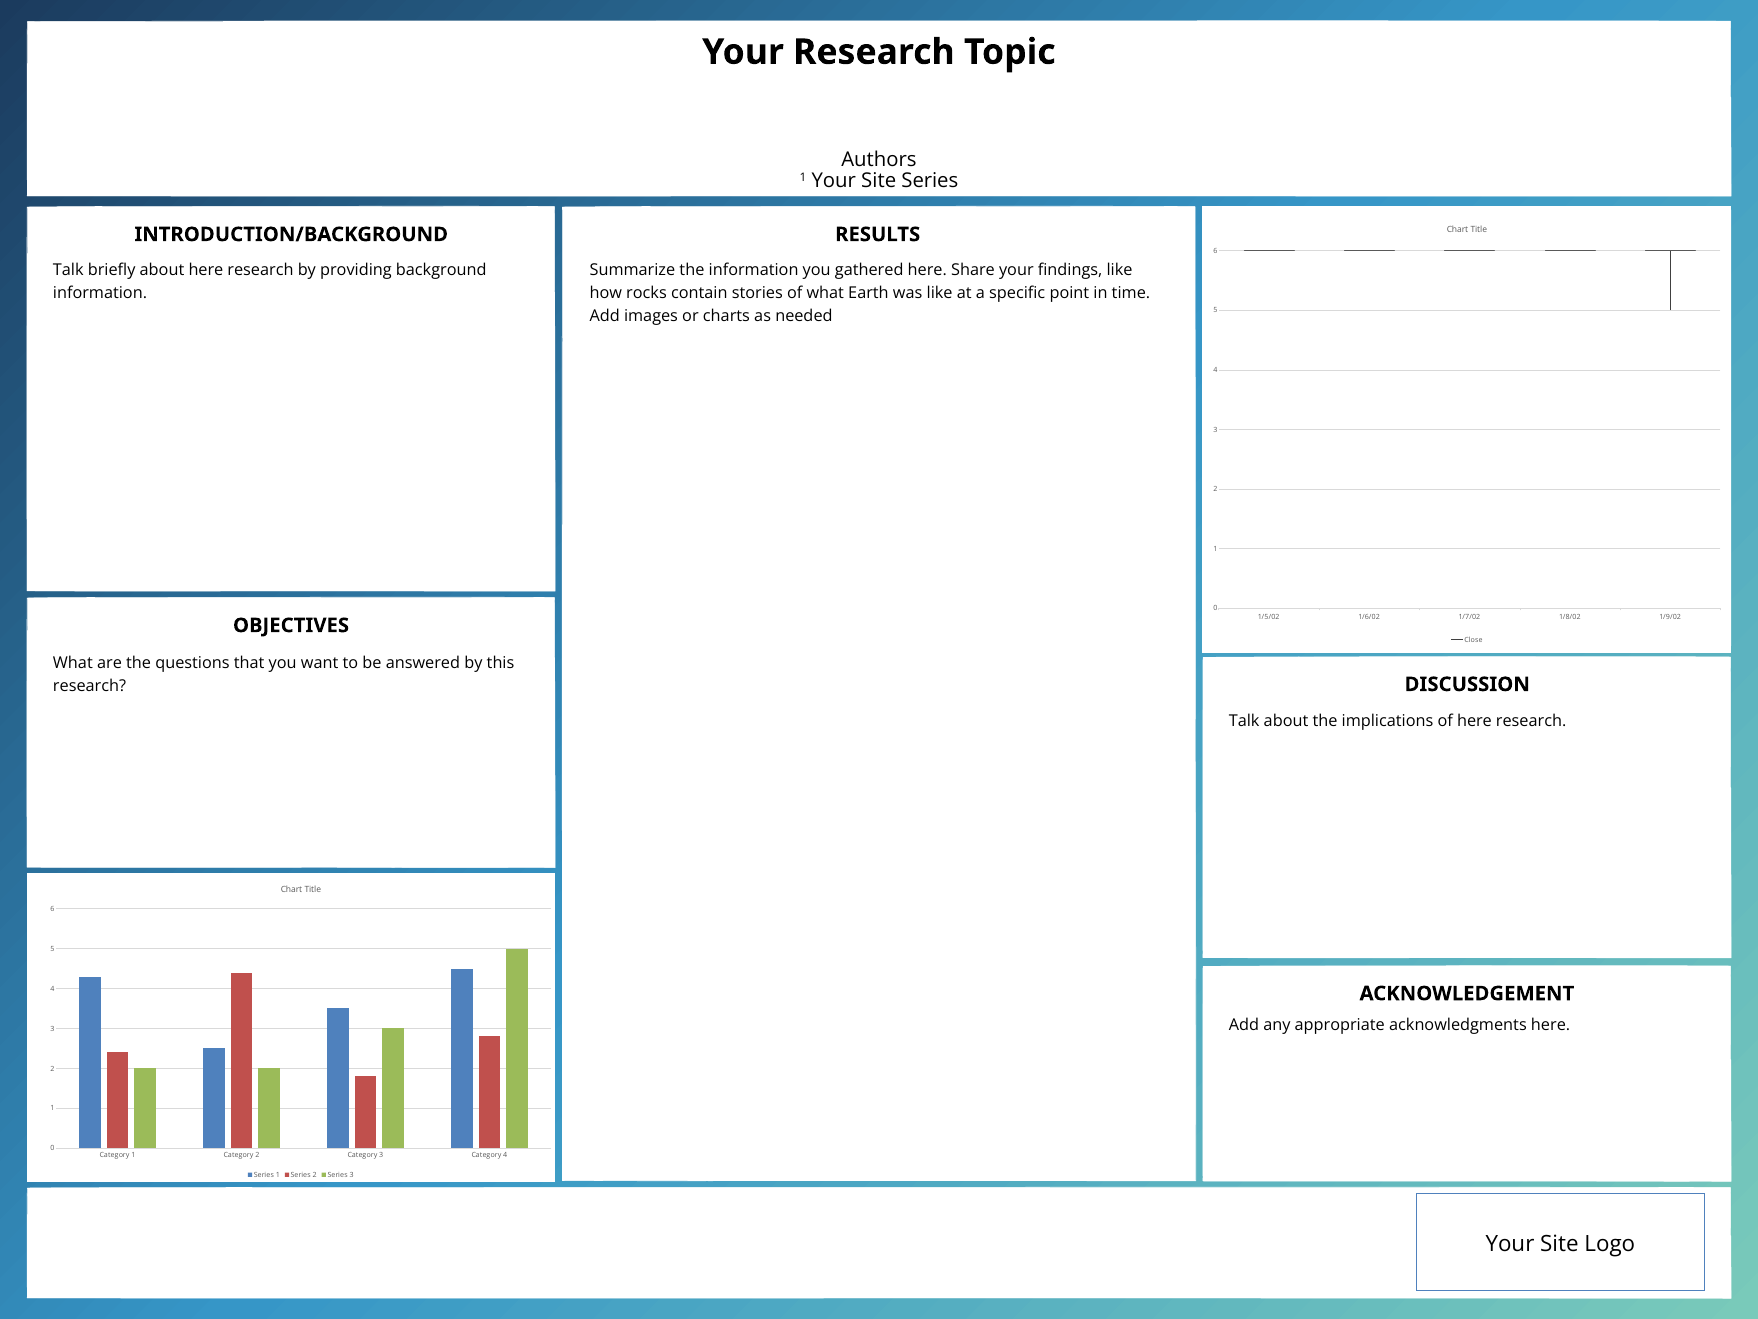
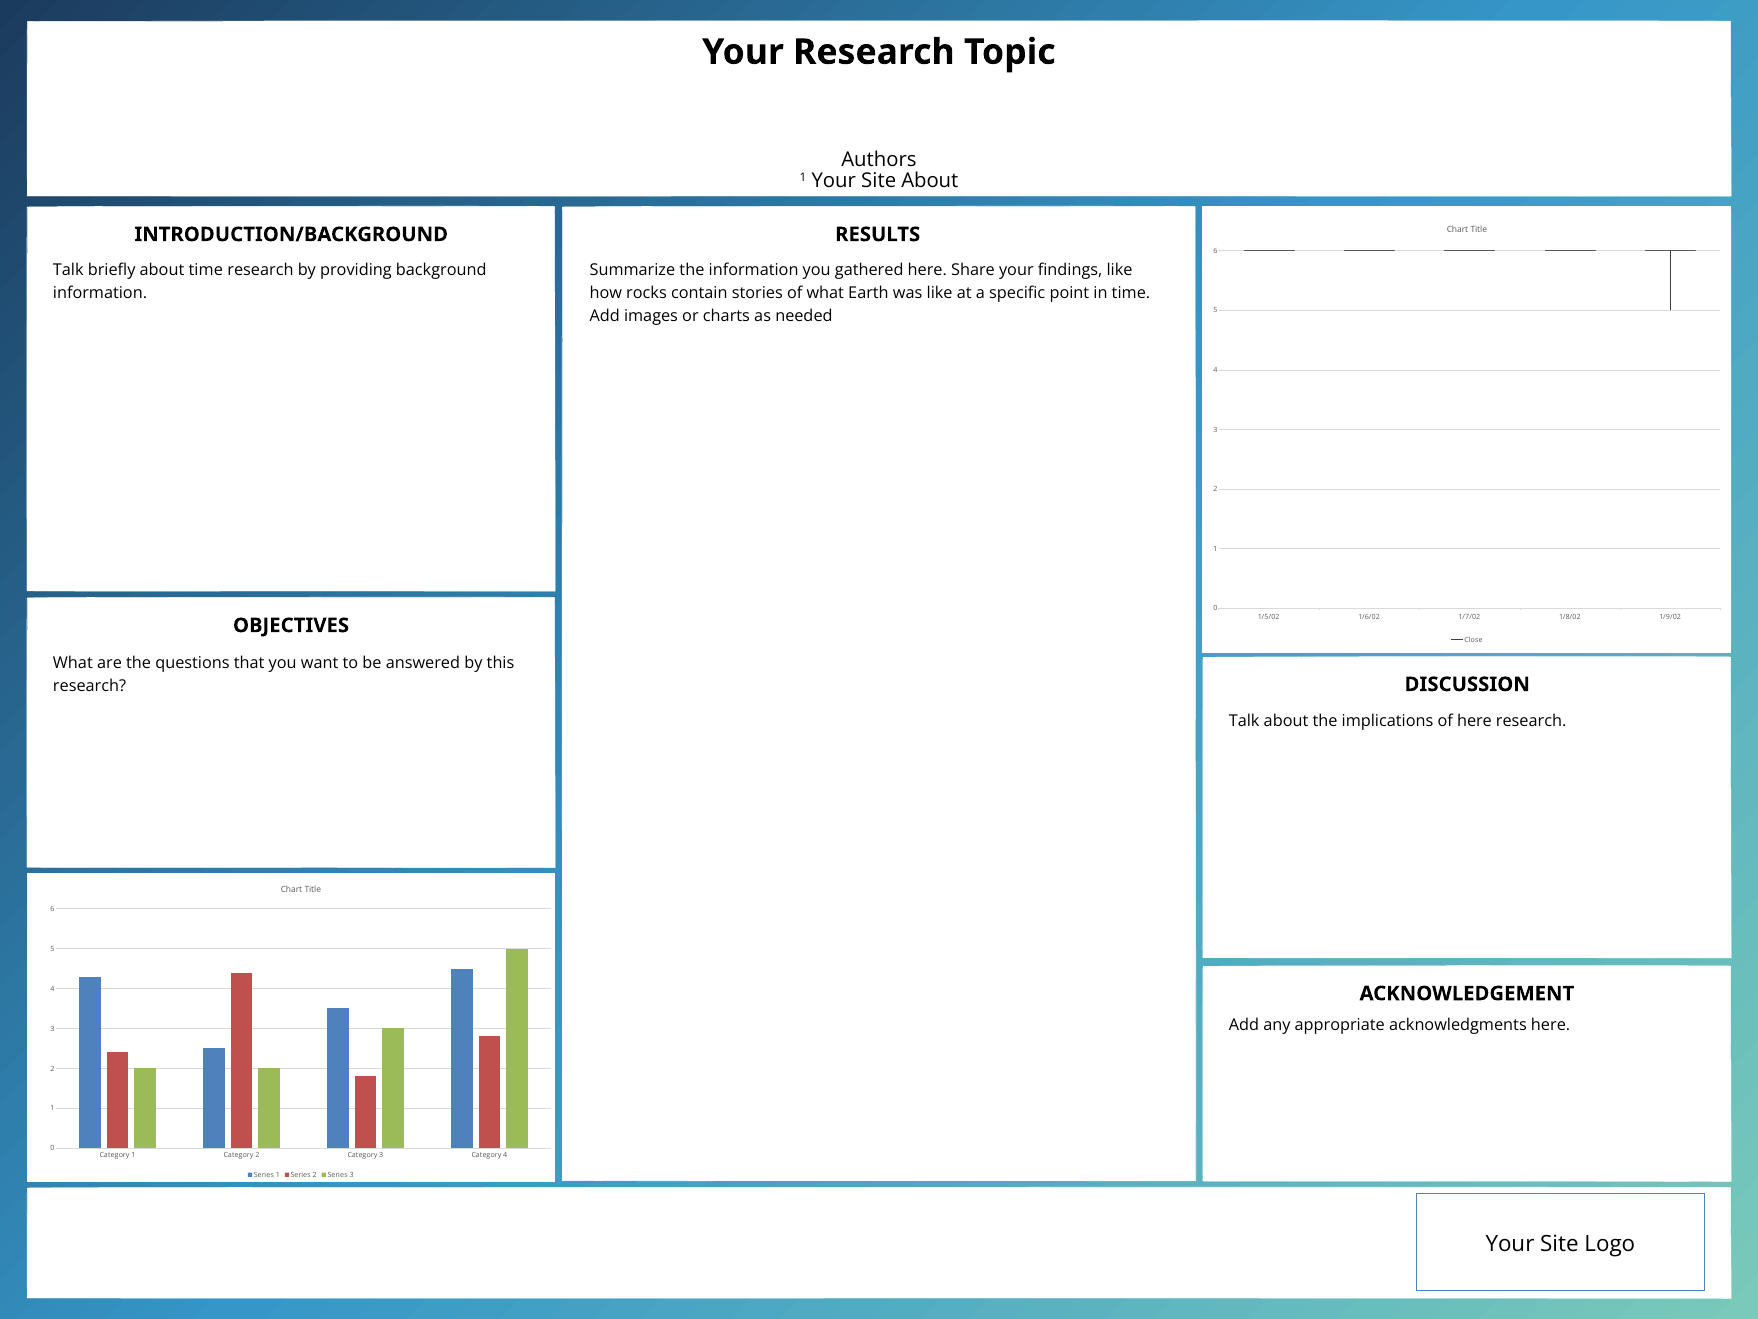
Site Series: Series -> About
about here: here -> time
